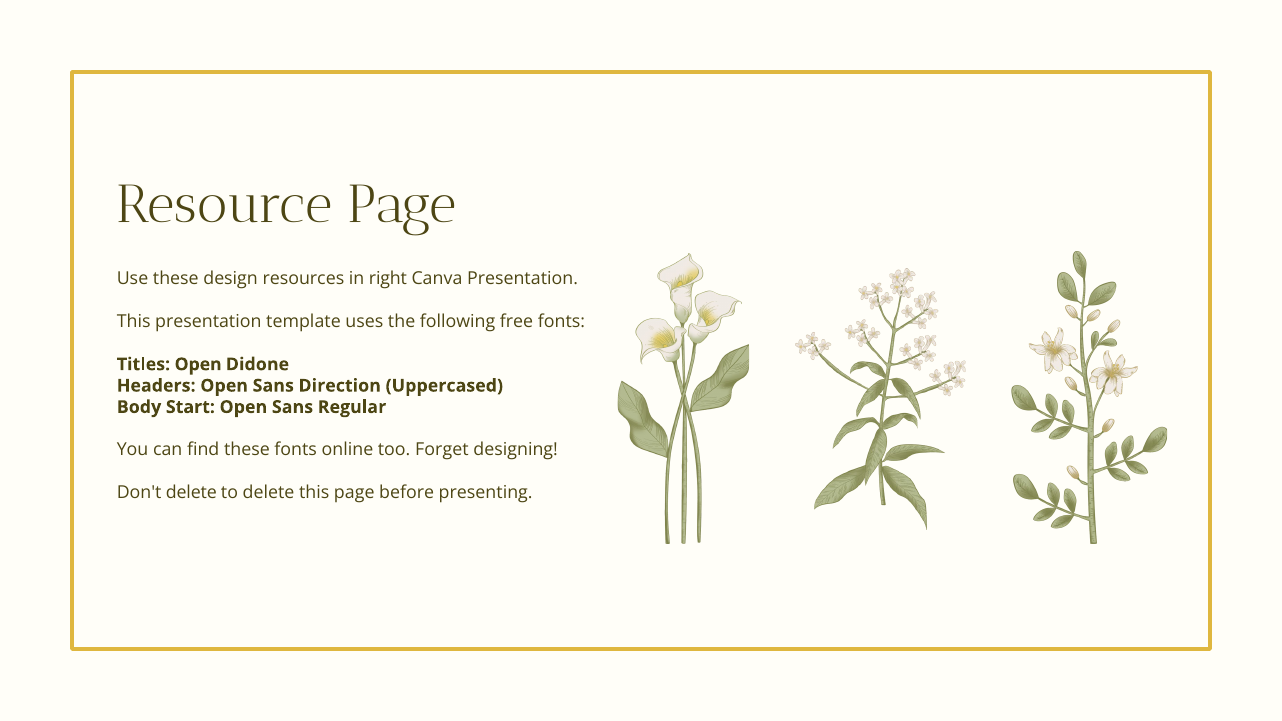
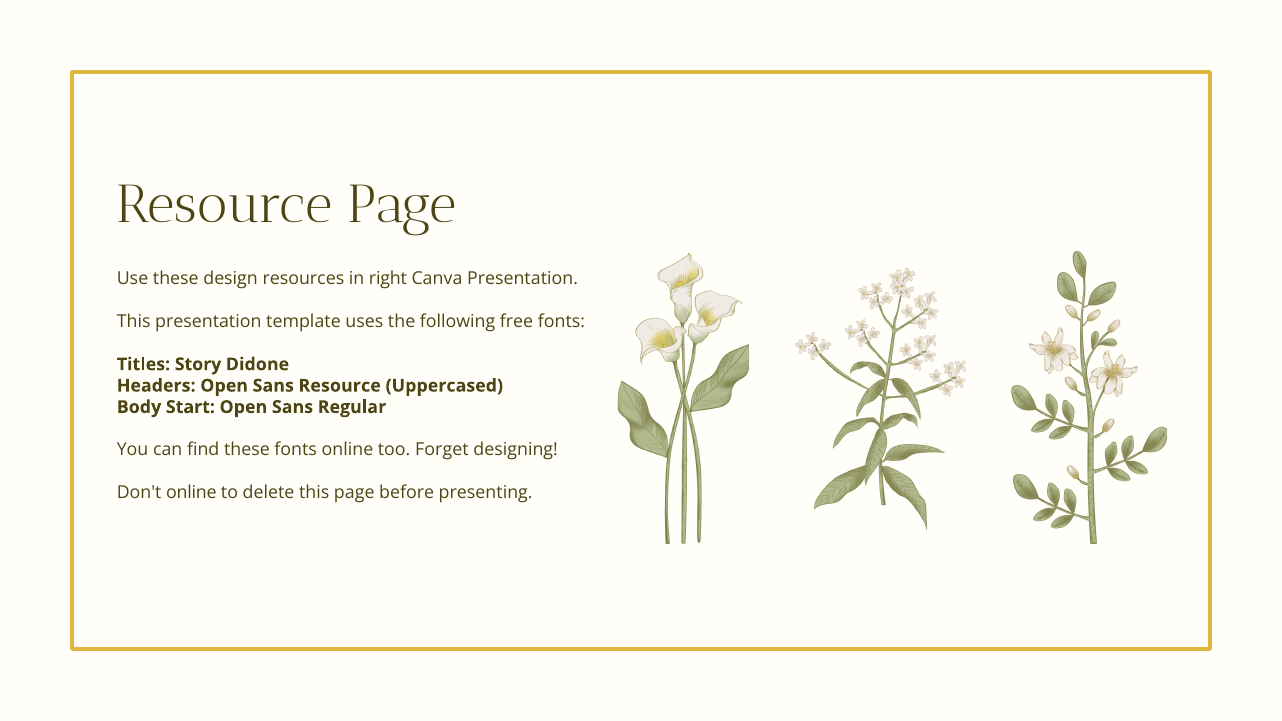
Titles Open: Open -> Story
Sans Direction: Direction -> Resource
Don't delete: delete -> online
